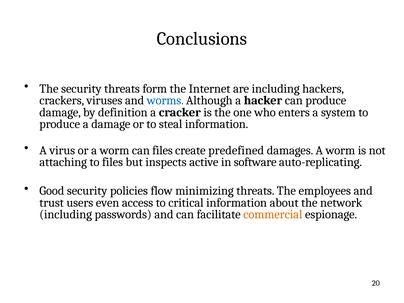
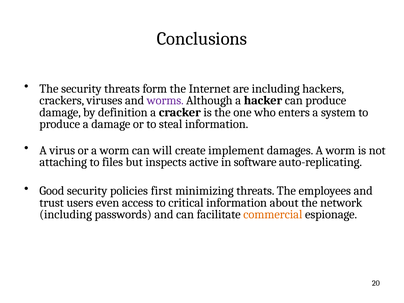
worms colour: blue -> purple
can files: files -> will
predefined: predefined -> implement
flow: flow -> first
